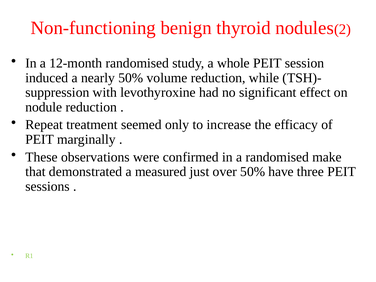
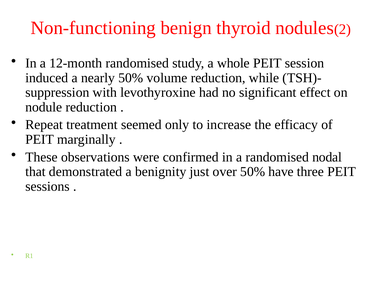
make: make -> nodal
measured: measured -> benignity
